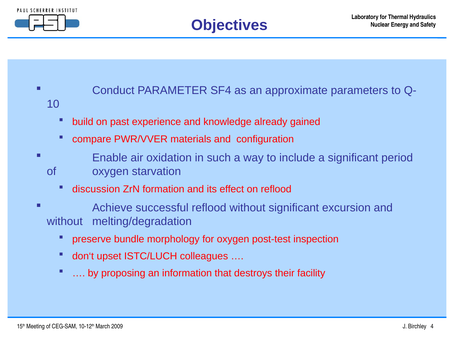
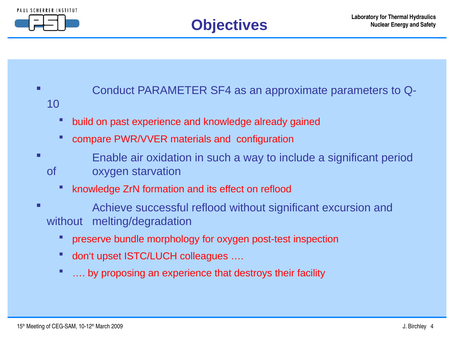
discussion at (96, 189): discussion -> knowledge
an information: information -> experience
